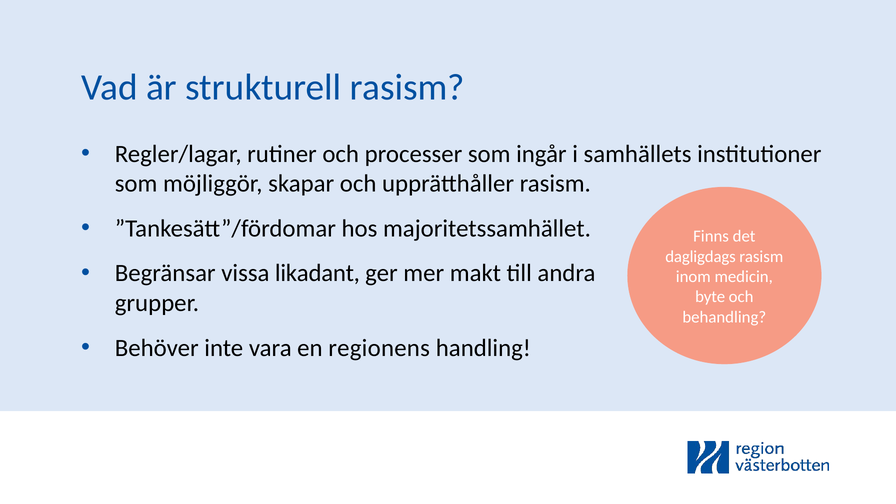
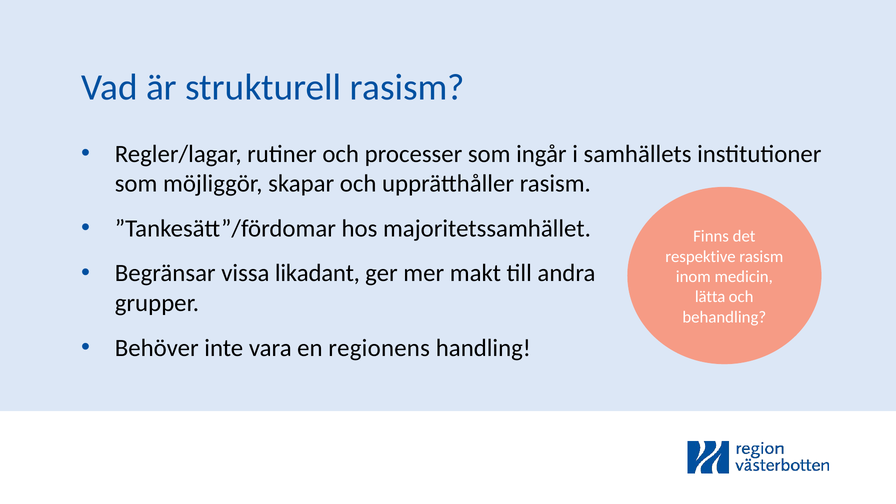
dagligdags: dagligdags -> respektive
byte: byte -> lätta
